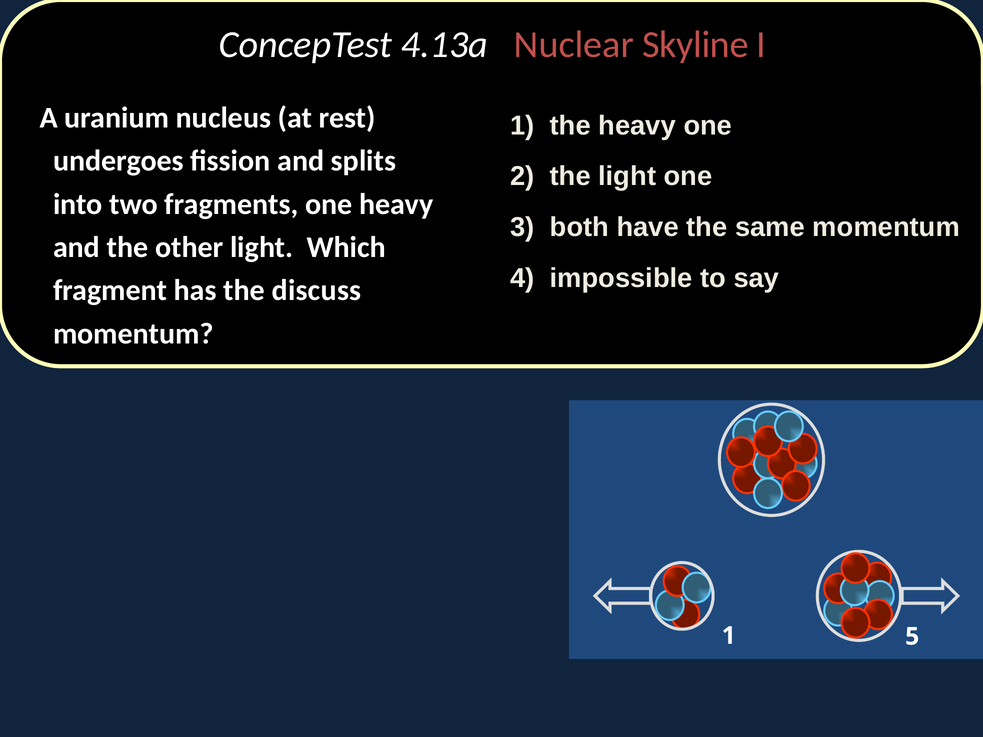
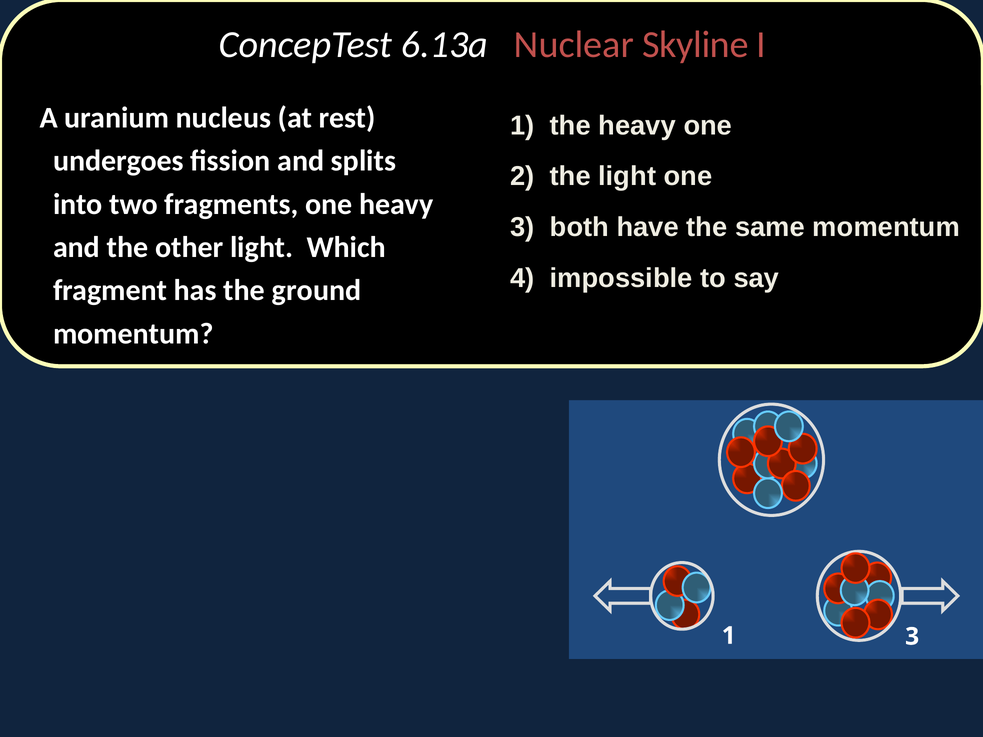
4.13a: 4.13a -> 6.13a
discuss: discuss -> ground
1 5: 5 -> 3
